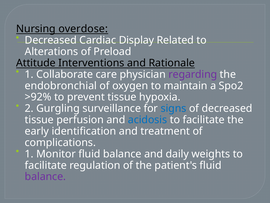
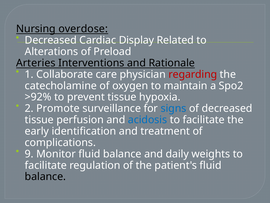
Attitude: Attitude -> Arteries
regarding colour: purple -> red
endobronchial: endobronchial -> catecholamine
Gurgling: Gurgling -> Promote
1 at (29, 154): 1 -> 9
balance at (45, 176) colour: purple -> black
